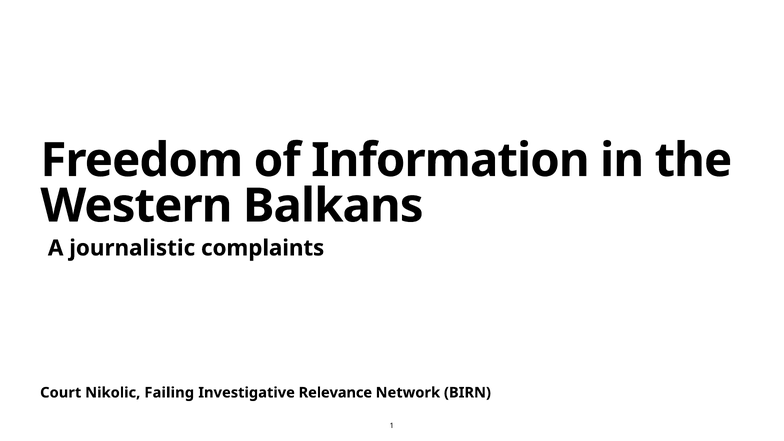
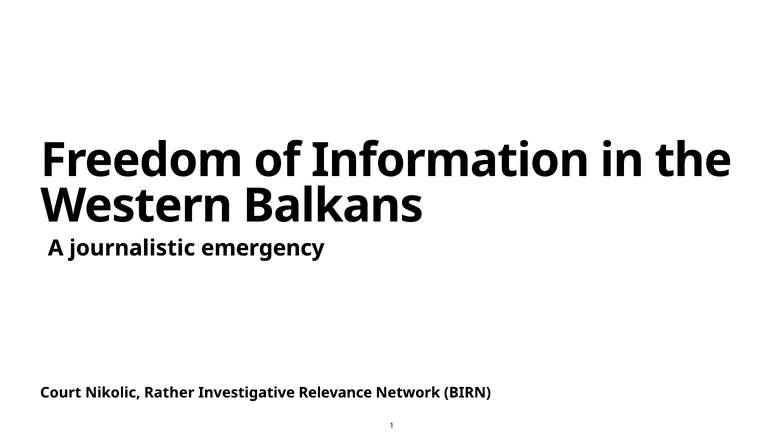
complaints: complaints -> emergency
Failing: Failing -> Rather
